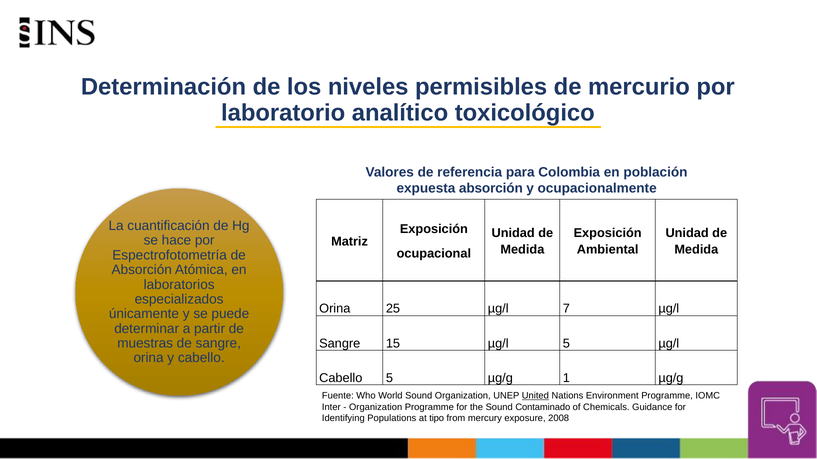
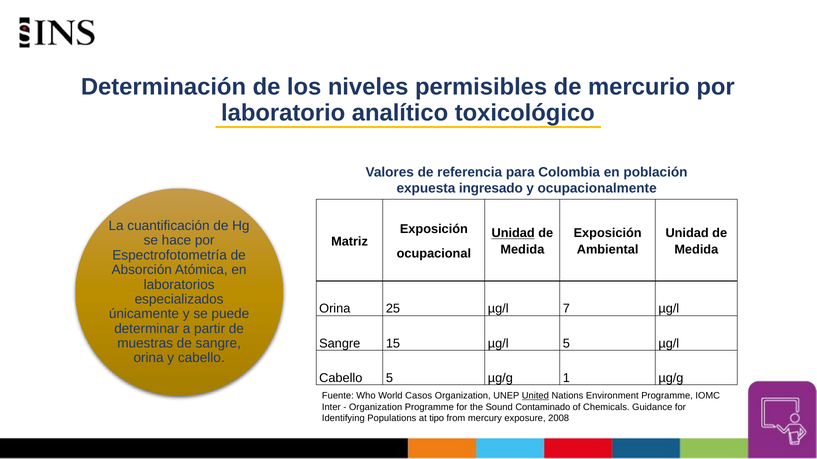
expuesta absorción: absorción -> ingresado
Unidad at (513, 234) underline: none -> present
World Sound: Sound -> Casos
